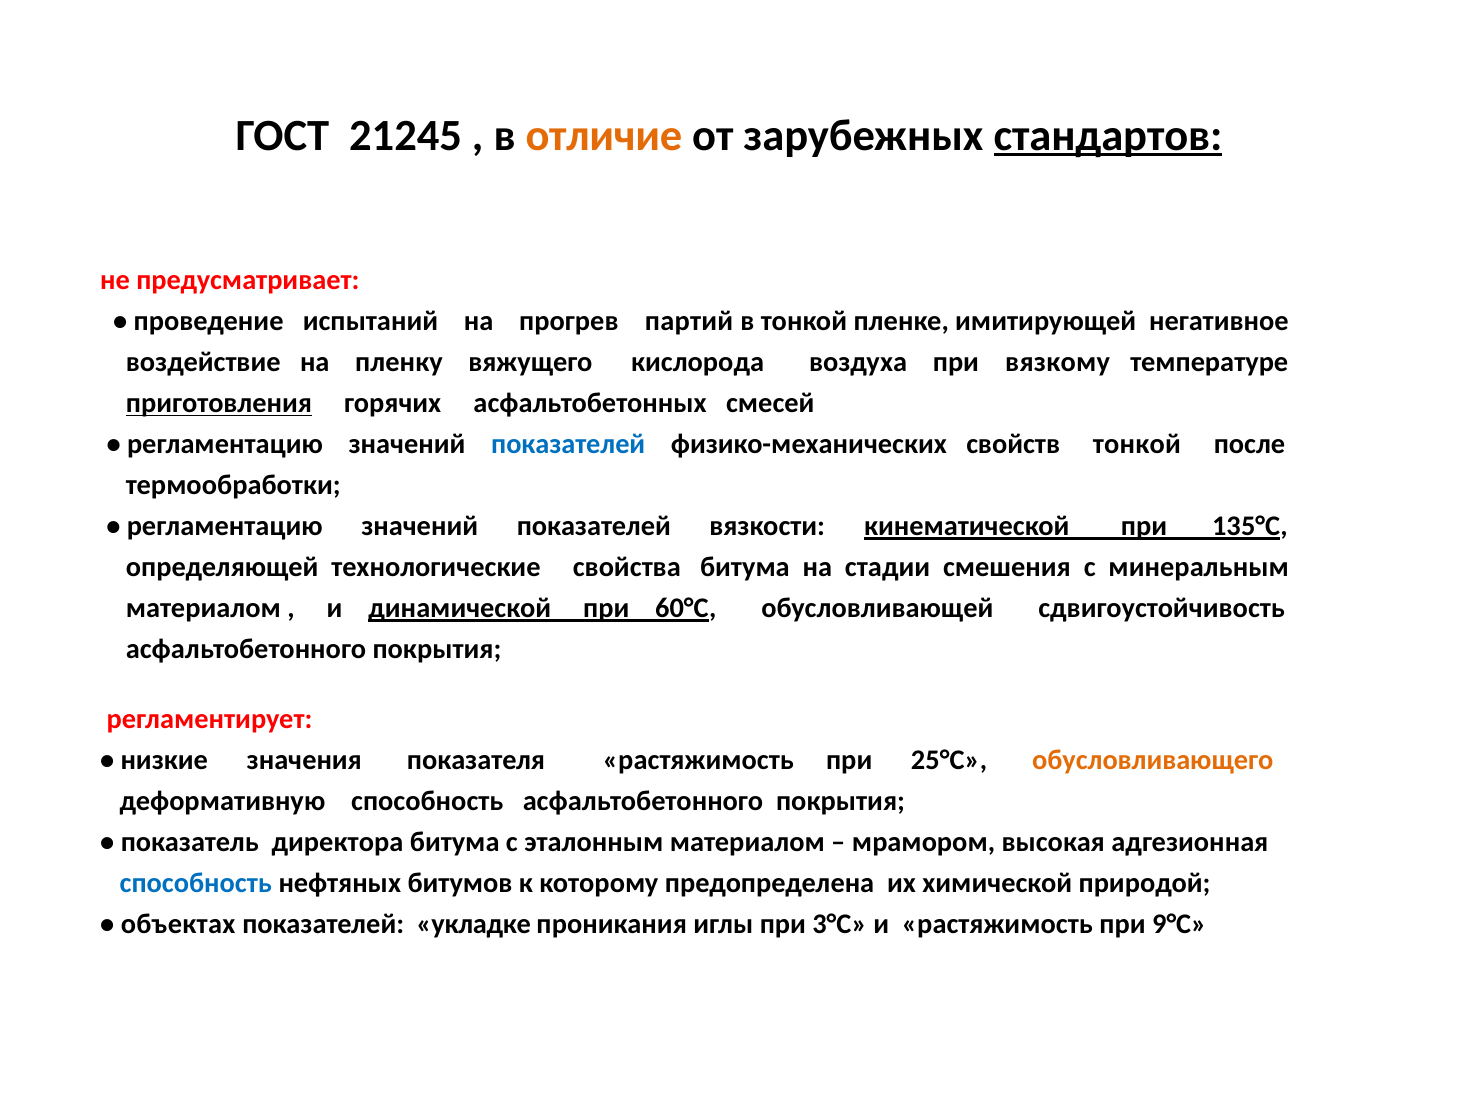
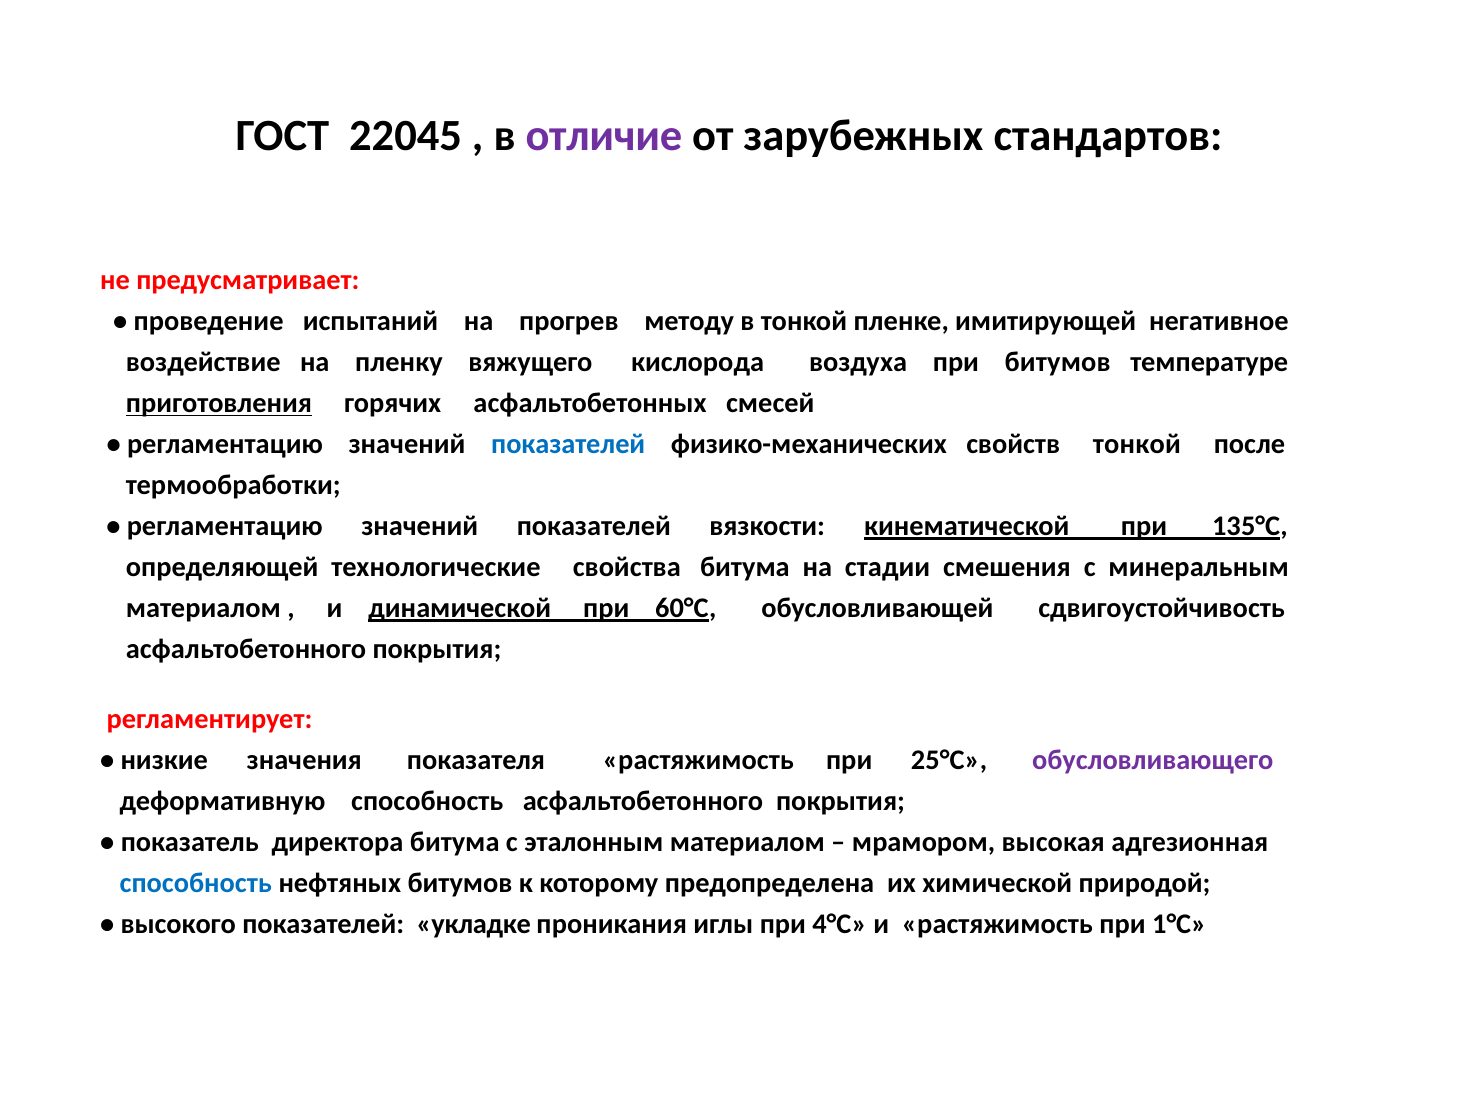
21245: 21245 -> 22045
отличие colour: orange -> purple
стандартов underline: present -> none
партий: партий -> методу
при вязкому: вязкому -> битумов
обусловливающего colour: orange -> purple
объектах: объектах -> высокого
3°С: 3°С -> 4°С
9°С: 9°С -> 1°С
